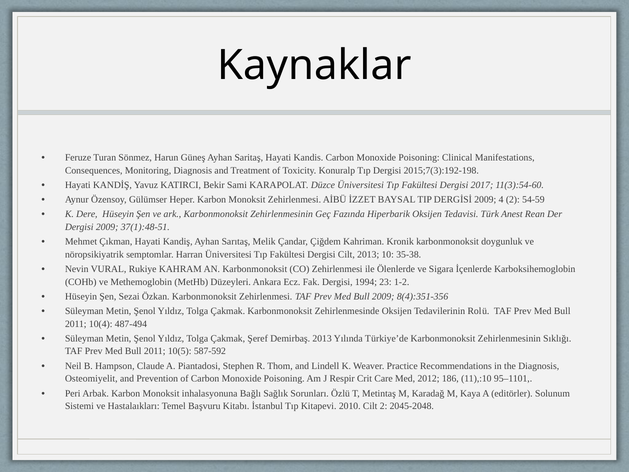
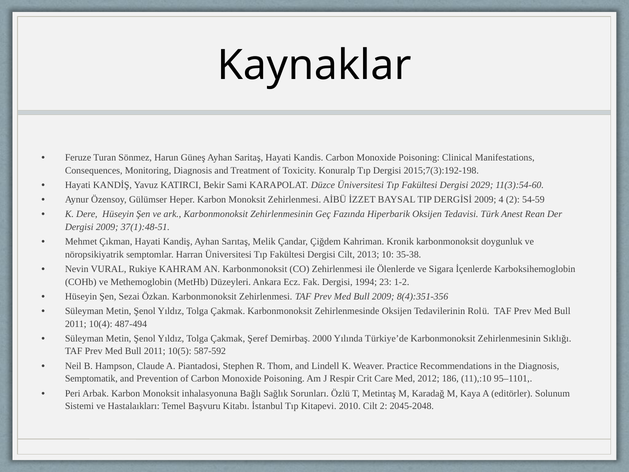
2017: 2017 -> 2029
Demirbaş 2013: 2013 -> 2000
Osteomiyelit: Osteomiyelit -> Semptomatik
